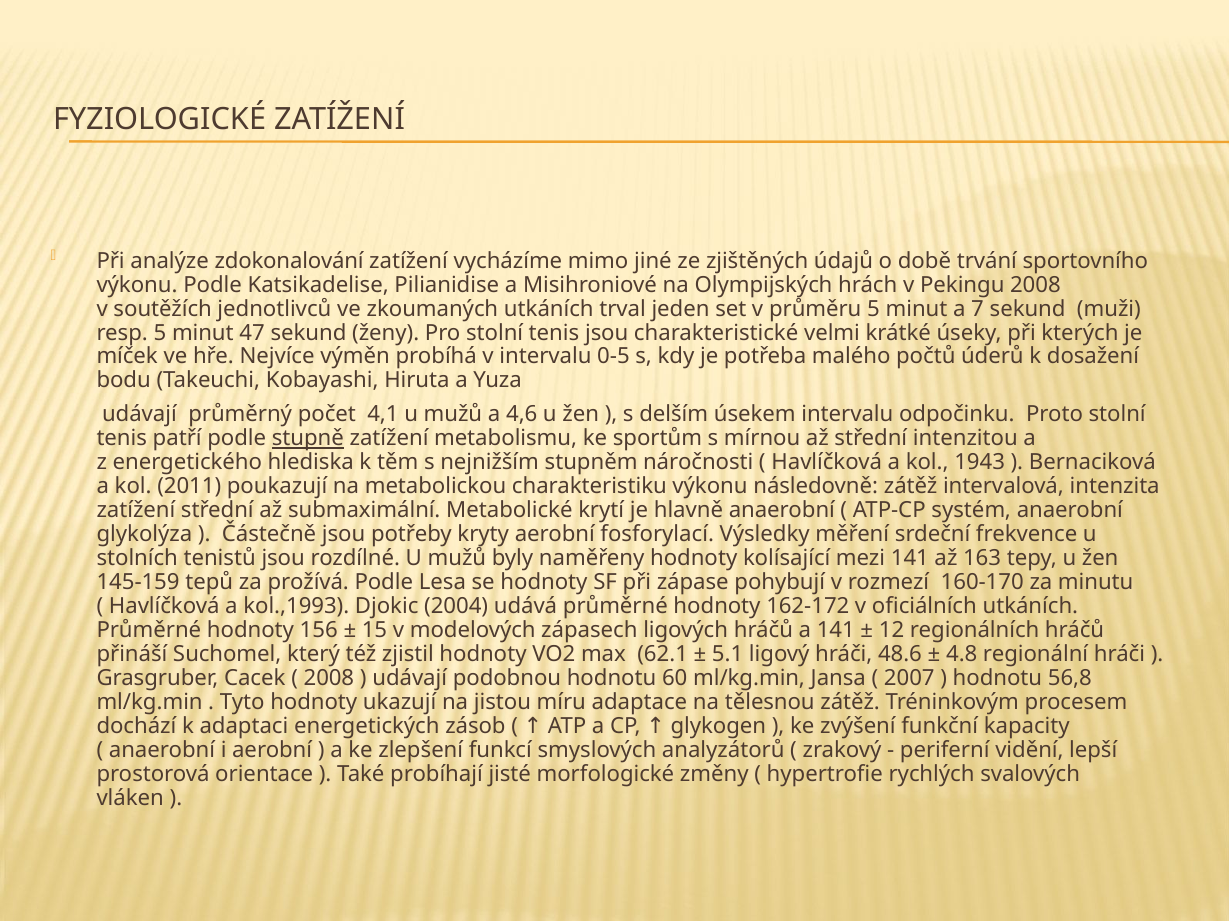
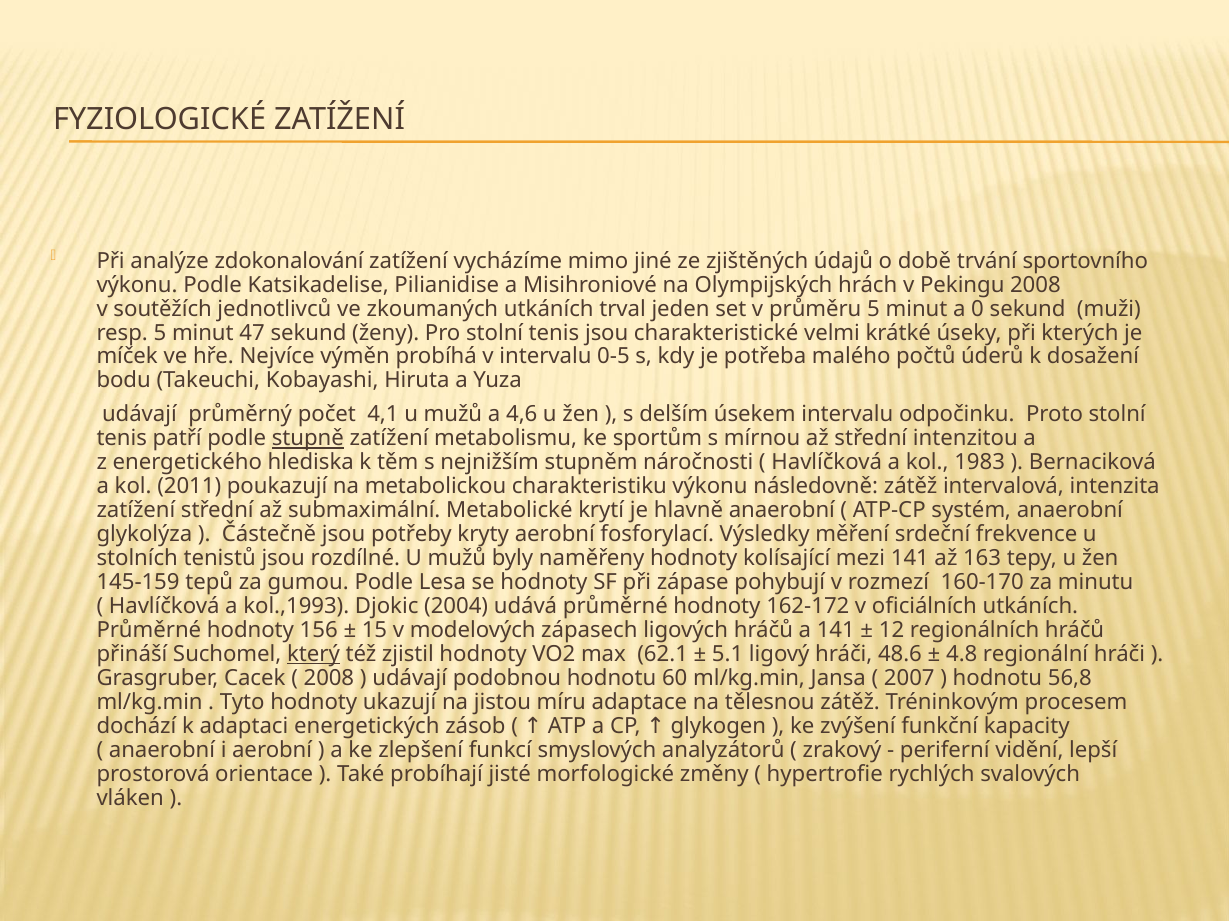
7: 7 -> 0
1943: 1943 -> 1983
prožívá: prožívá -> gumou
který underline: none -> present
